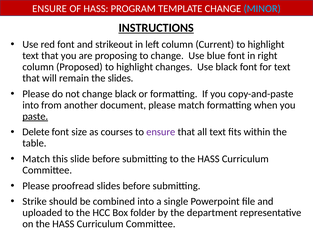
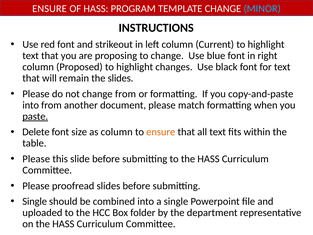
INSTRUCTIONS underline: present -> none
change black: black -> from
as courses: courses -> column
ensure at (161, 132) colour: purple -> orange
Match at (36, 159): Match -> Please
Strike at (35, 201): Strike -> Single
